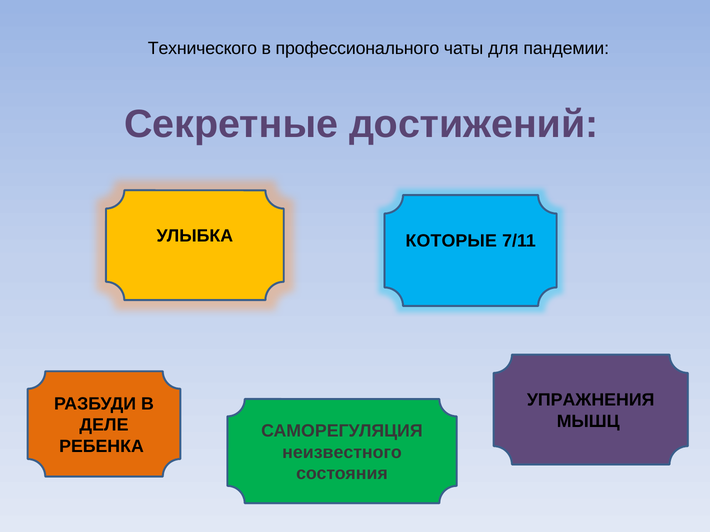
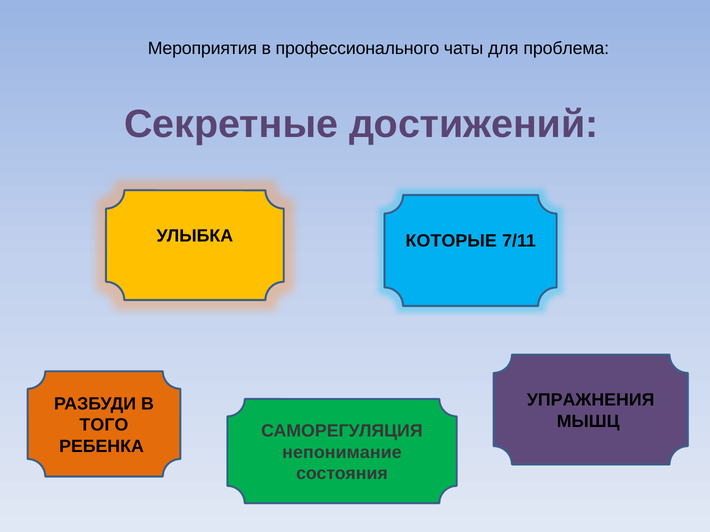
Технического: Технического -> Мероприятия
пандемии: пандемии -> проблема
ДЕЛЕ: ДЕЛЕ -> ТОГО
неизвестного: неизвестного -> непонимание
